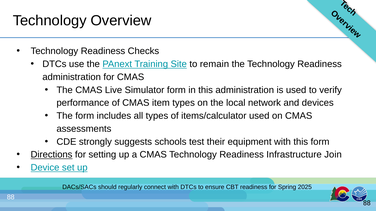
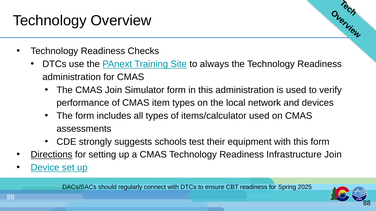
remain: remain -> always
CMAS Live: Live -> Join
